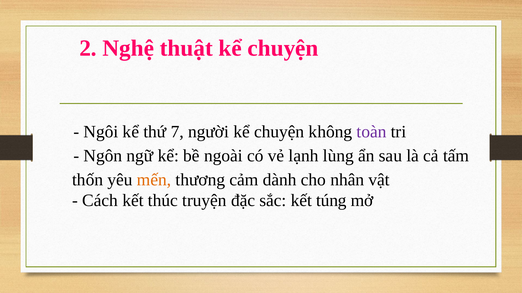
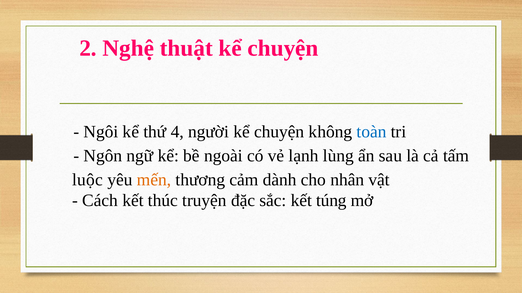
7: 7 -> 4
toàn colour: purple -> blue
thốn: thốn -> luộc
